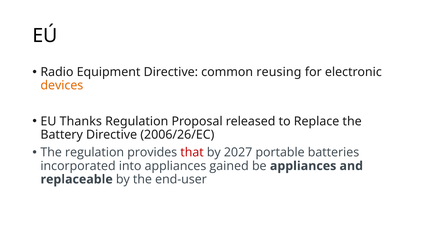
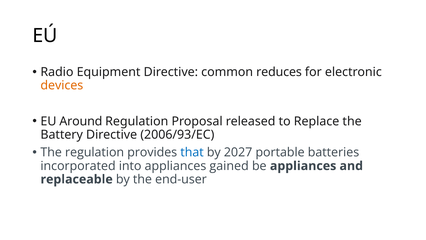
reusing: reusing -> reduces
Thanks: Thanks -> Around
2006/26/EC: 2006/26/EC -> 2006/93/EC
that colour: red -> blue
